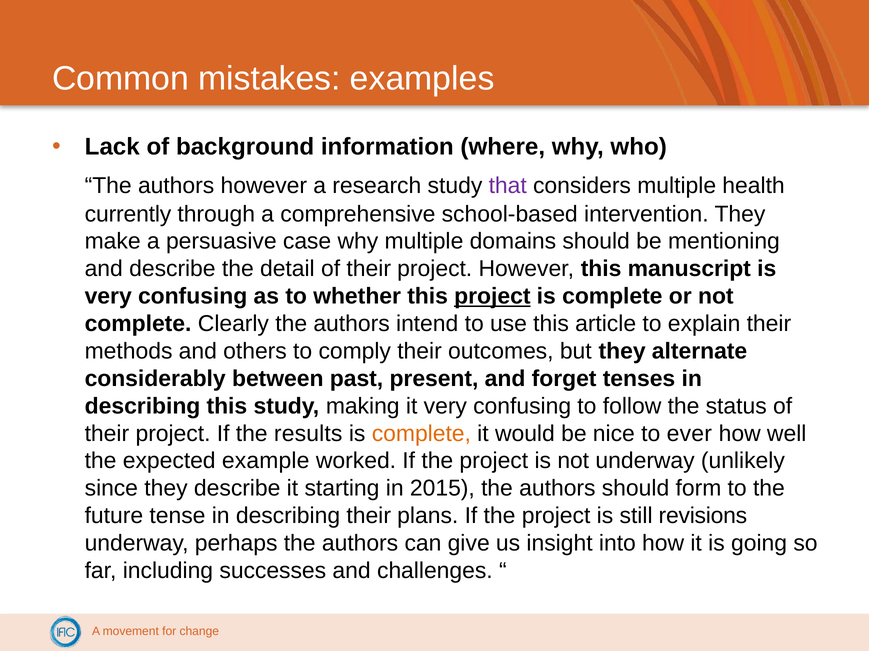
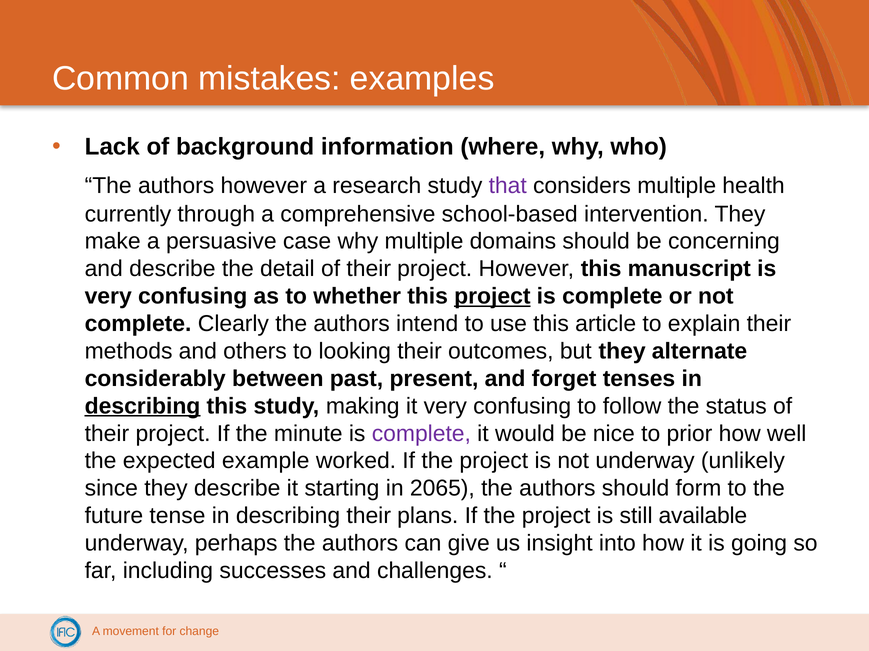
mentioning: mentioning -> concerning
comply: comply -> looking
describing at (143, 407) underline: none -> present
results: results -> minute
complete at (421, 434) colour: orange -> purple
ever: ever -> prior
2015: 2015 -> 2065
revisions: revisions -> available
